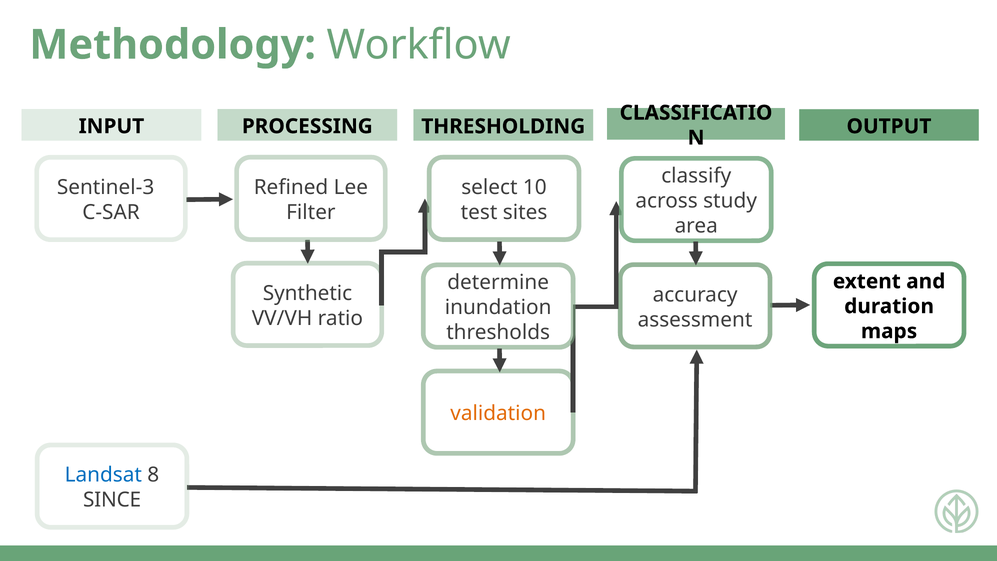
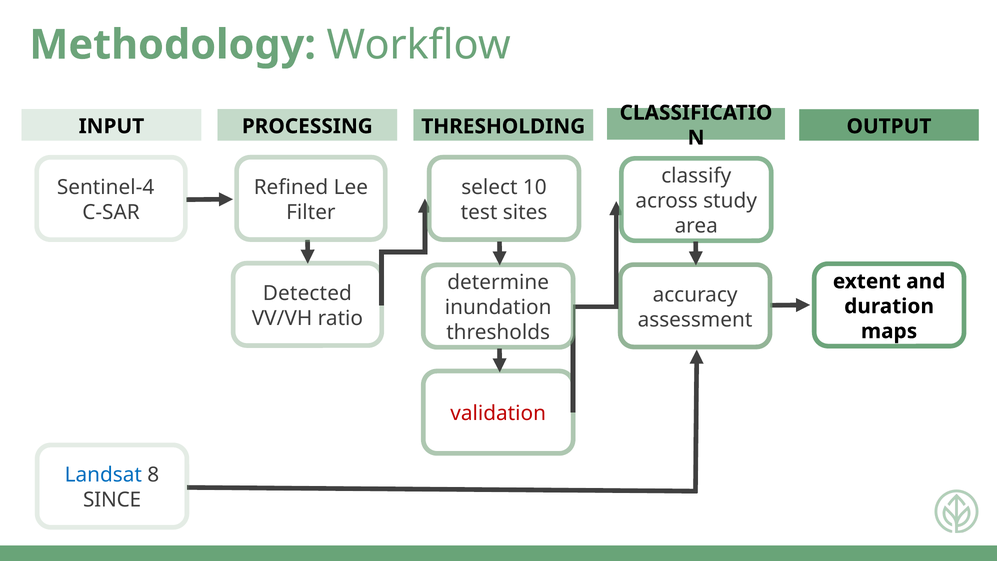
Sentinel-3: Sentinel-3 -> Sentinel-4
Synthetic: Synthetic -> Detected
validation colour: orange -> red
